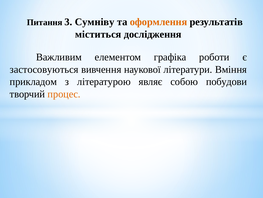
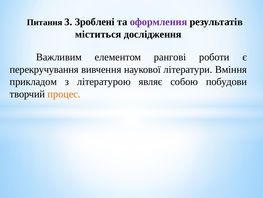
Сумніву: Сумніву -> Зроблені
оформлення colour: orange -> purple
графіка: графіка -> рангові
застосовуються: застосовуються -> перекручування
